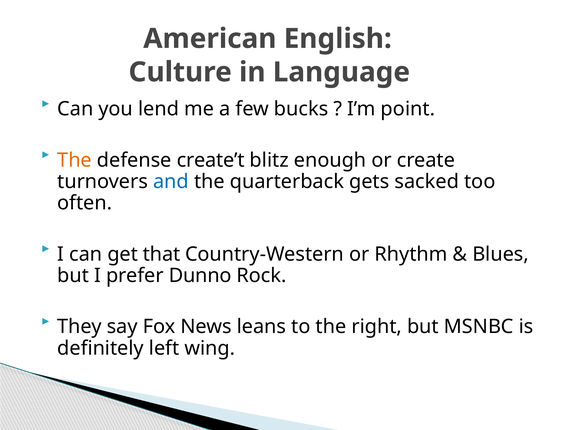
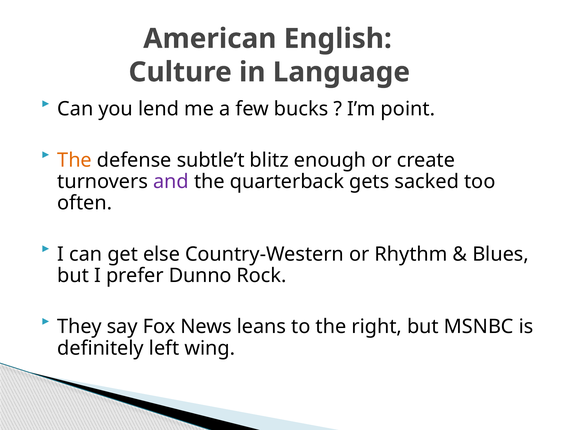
create’t: create’t -> subtle’t
and colour: blue -> purple
that: that -> else
